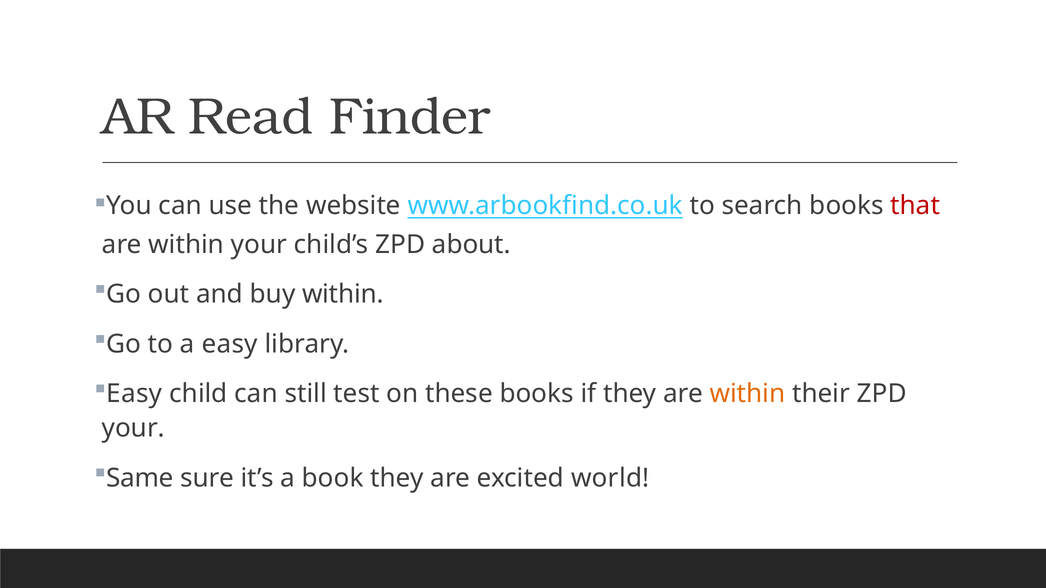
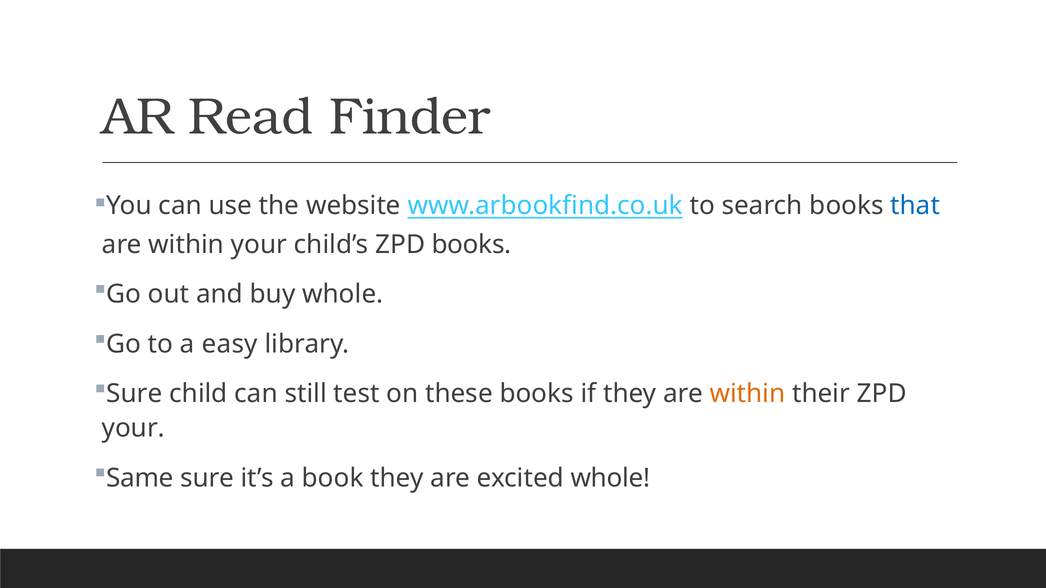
that colour: red -> blue
ZPD about: about -> books
buy within: within -> whole
Easy at (134, 394): Easy -> Sure
excited world: world -> whole
